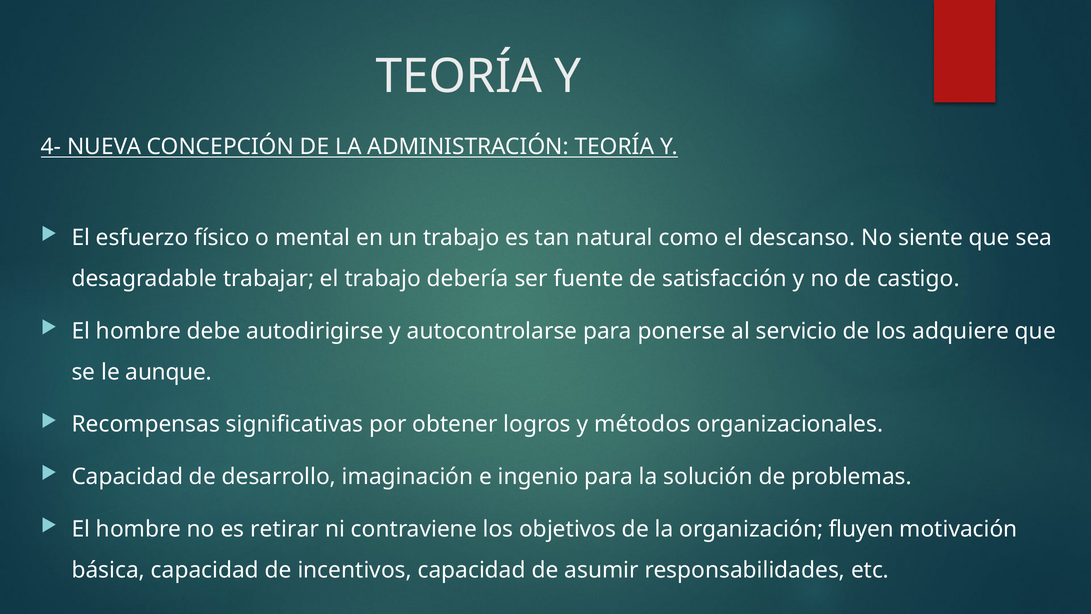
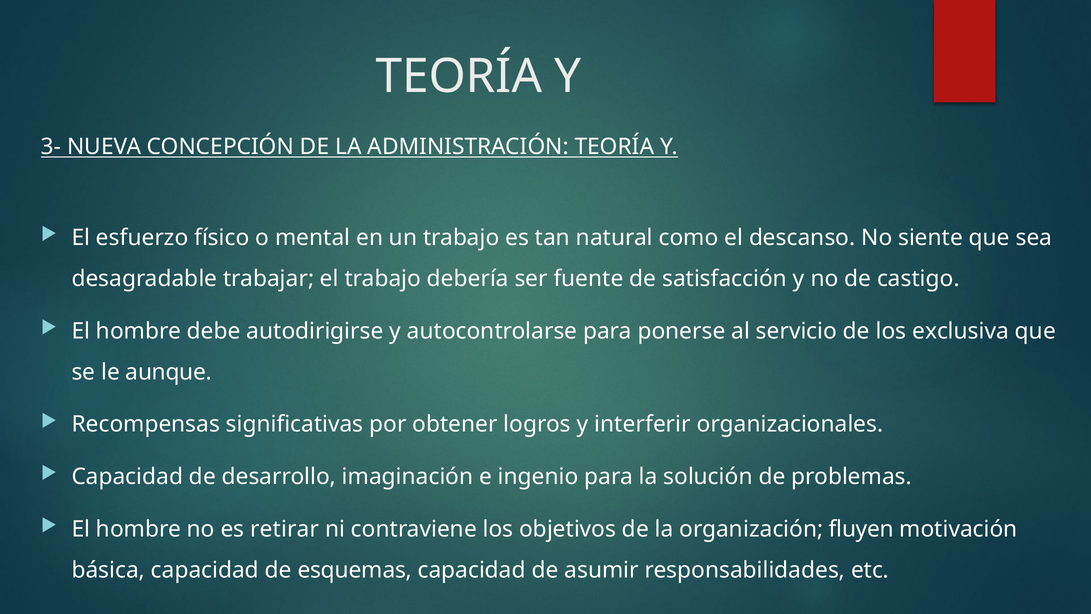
4-: 4- -> 3-
adquiere: adquiere -> exclusiva
métodos: métodos -> interferir
incentivos: incentivos -> esquemas
